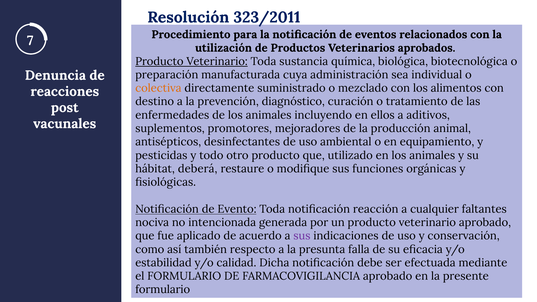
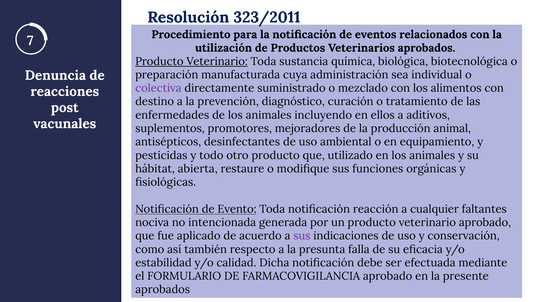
colectiva colour: orange -> purple
deberá: deberá -> abierta
formulario at (163, 290): formulario -> aprobados
